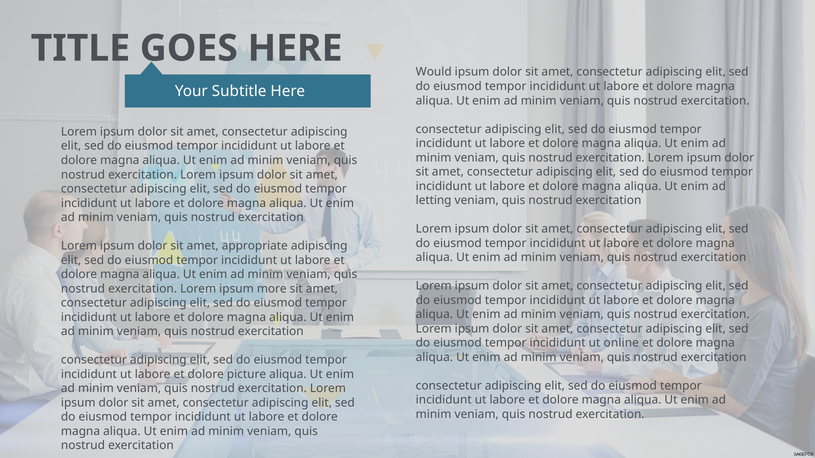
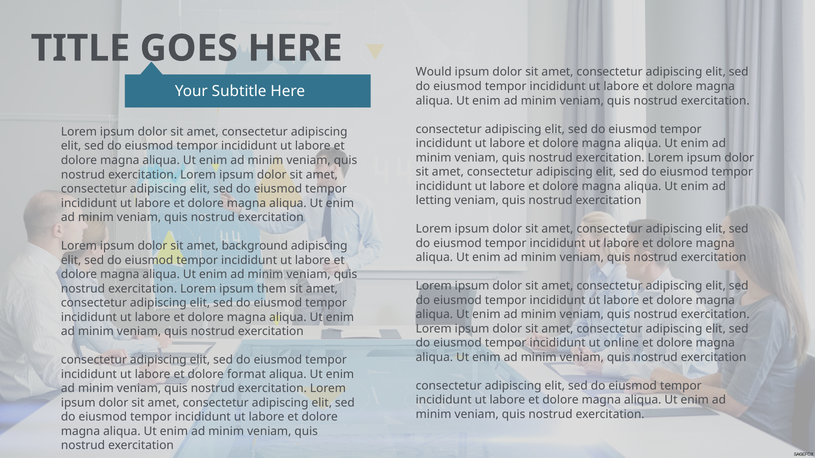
appropriate: appropriate -> background
more: more -> them
picture: picture -> format
